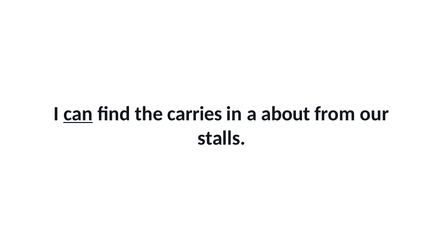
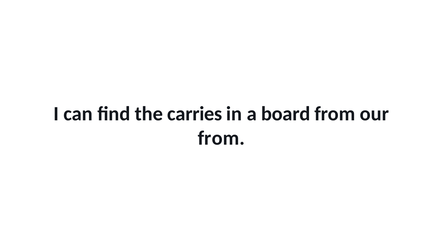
can underline: present -> none
about: about -> board
stalls at (221, 138): stalls -> from
